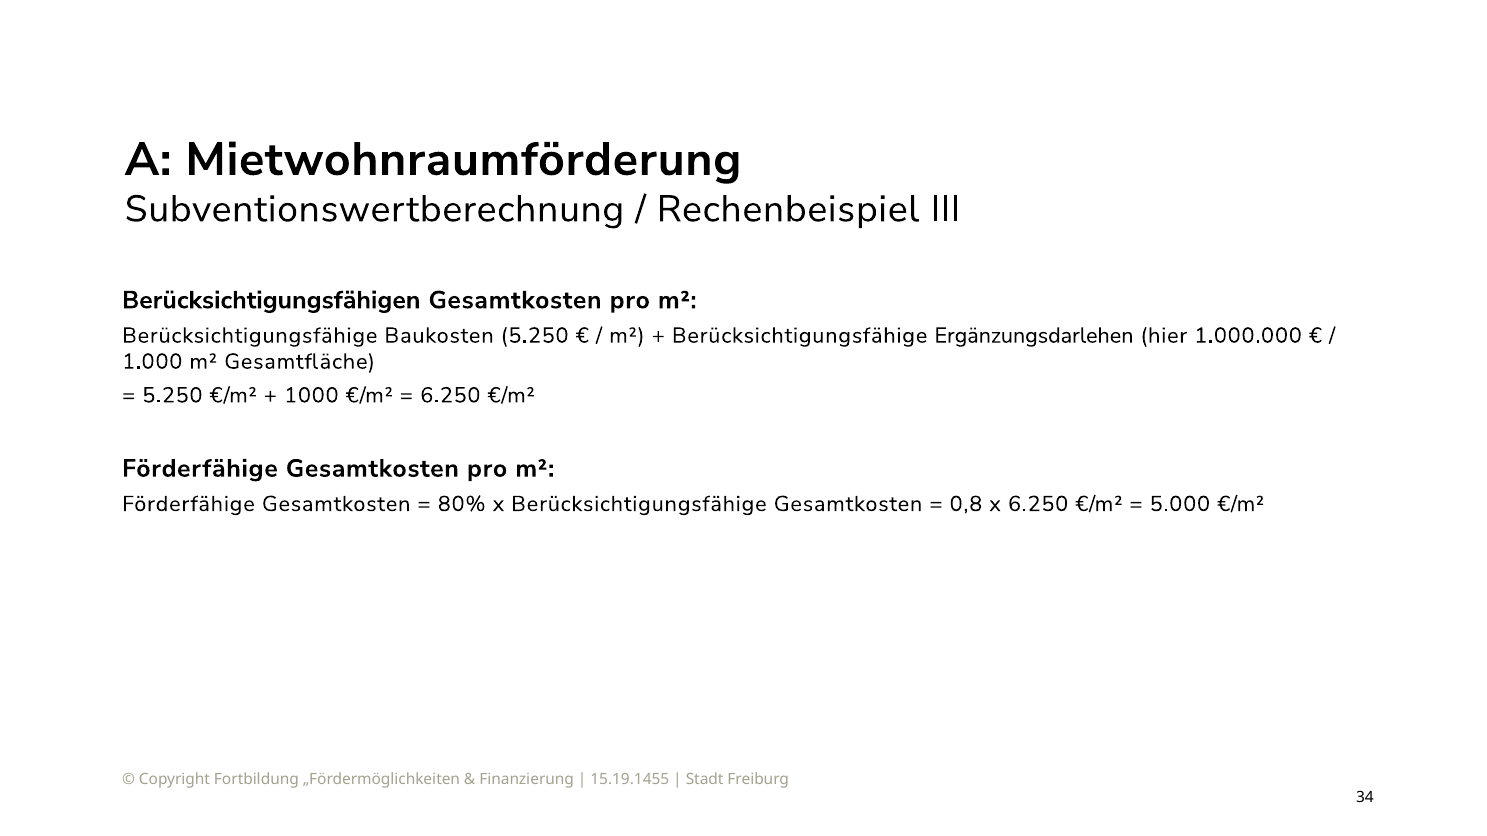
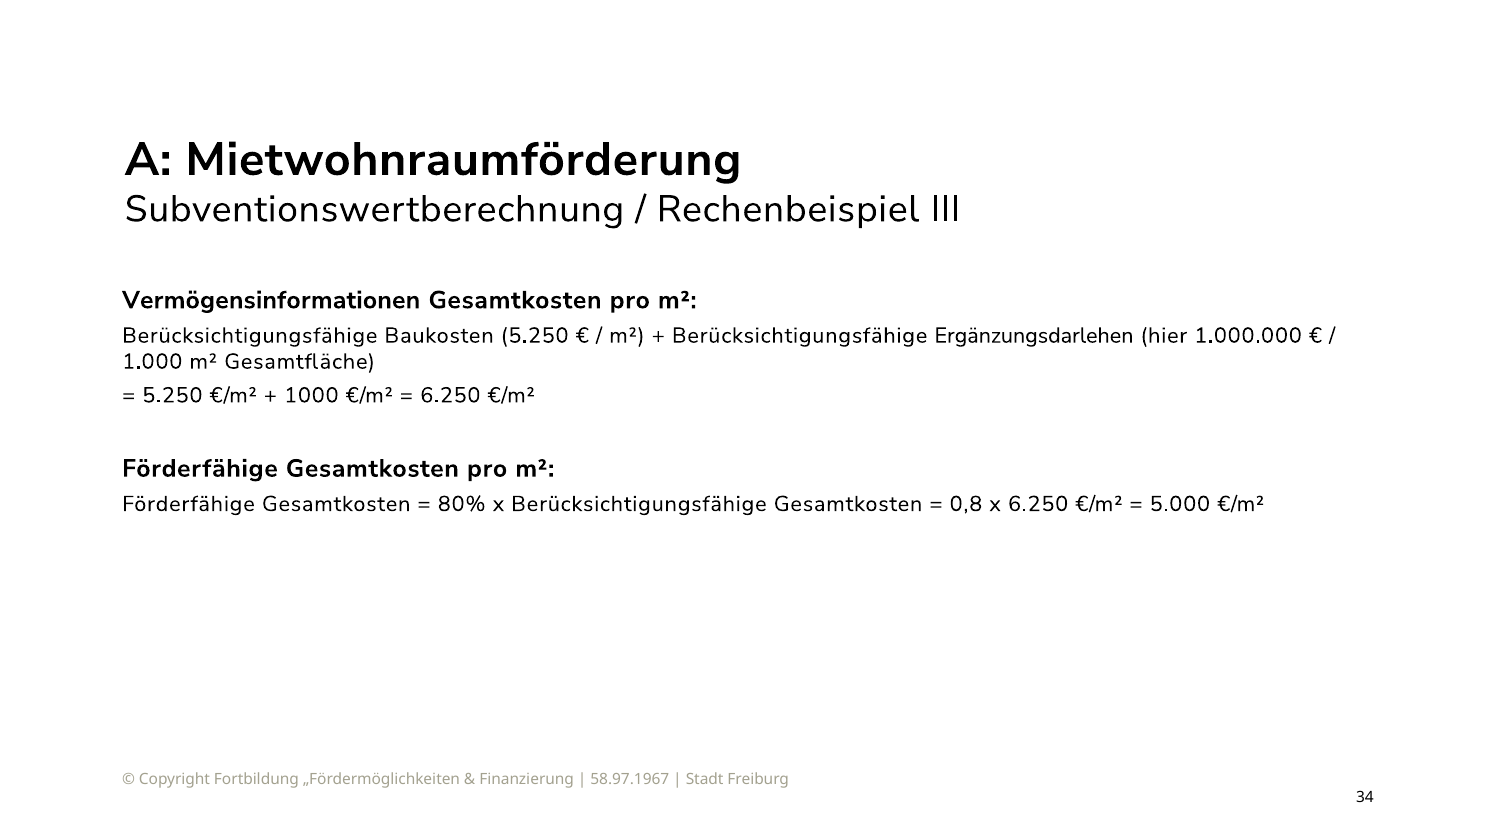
Berücksichtigungsfähigen: Berücksichtigungsfähigen -> Vermögensinformationen
15.19.1455: 15.19.1455 -> 58.97.1967
